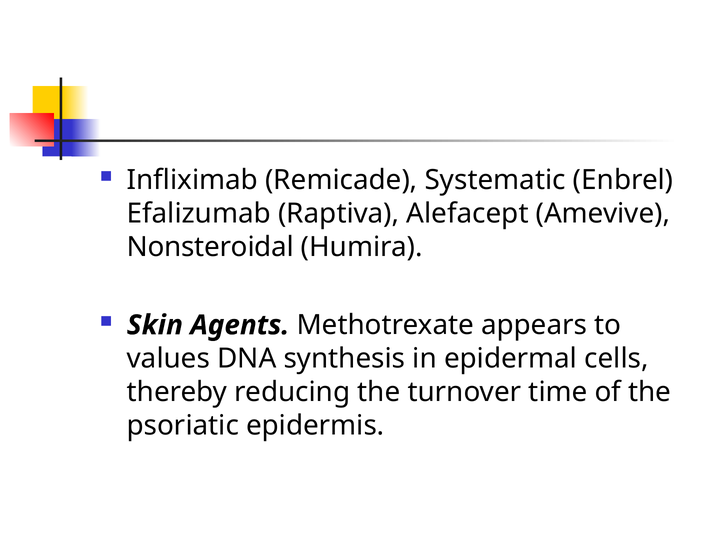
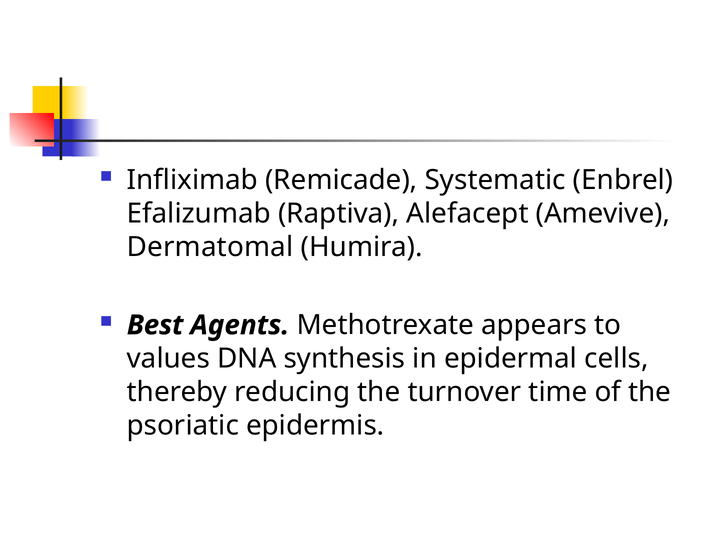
Nonsteroidal: Nonsteroidal -> Dermatomal
Skin: Skin -> Best
